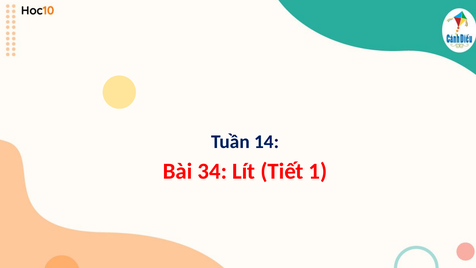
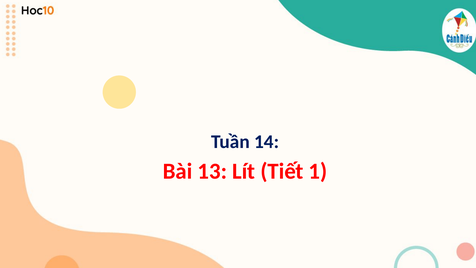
34: 34 -> 13
